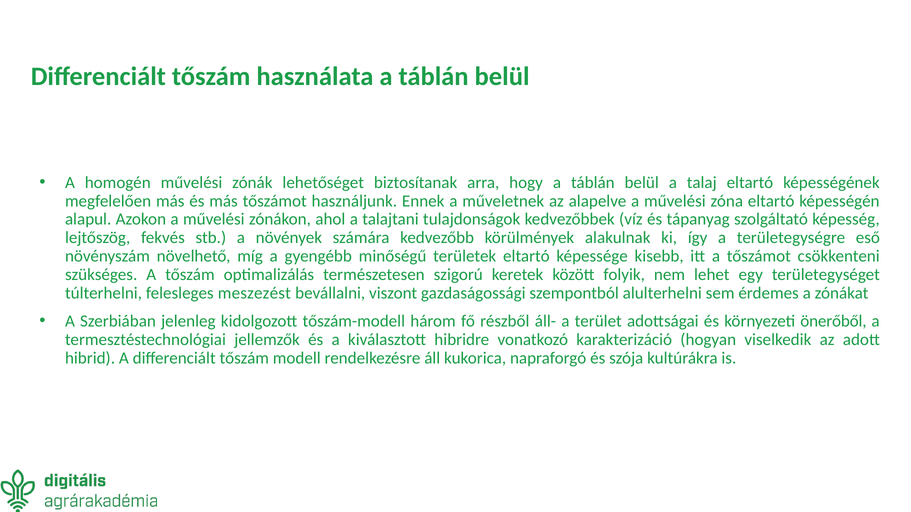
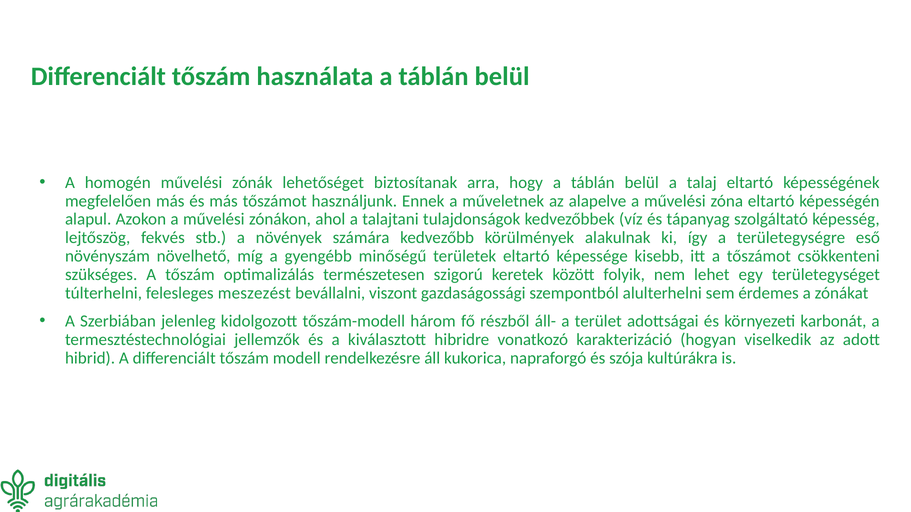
önerőből: önerőből -> karbonát
